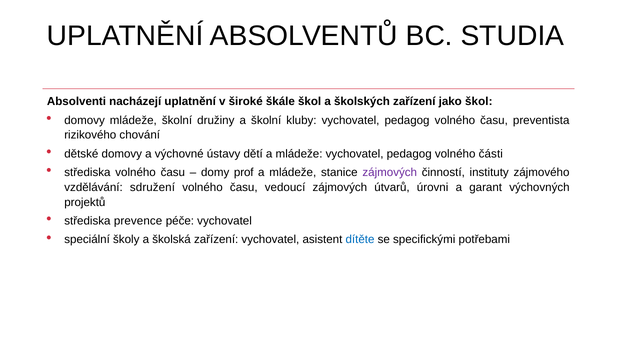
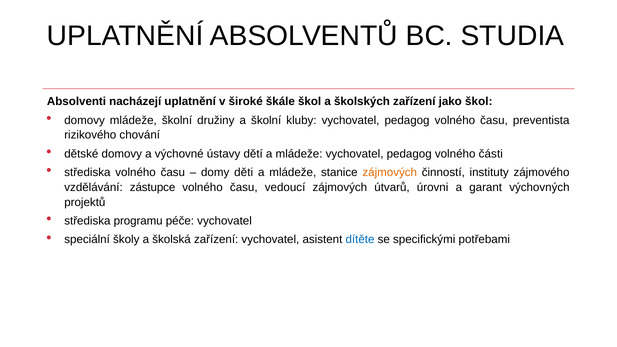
prof: prof -> děti
zájmových at (390, 173) colour: purple -> orange
sdružení: sdružení -> zástupce
prevence: prevence -> programu
